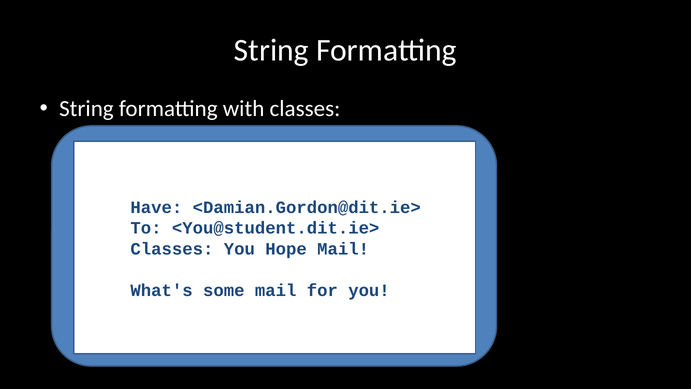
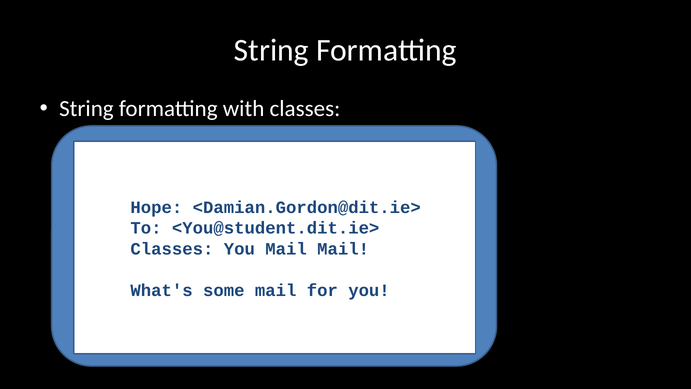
Have: Have -> Hope
You Hope: Hope -> Mail
